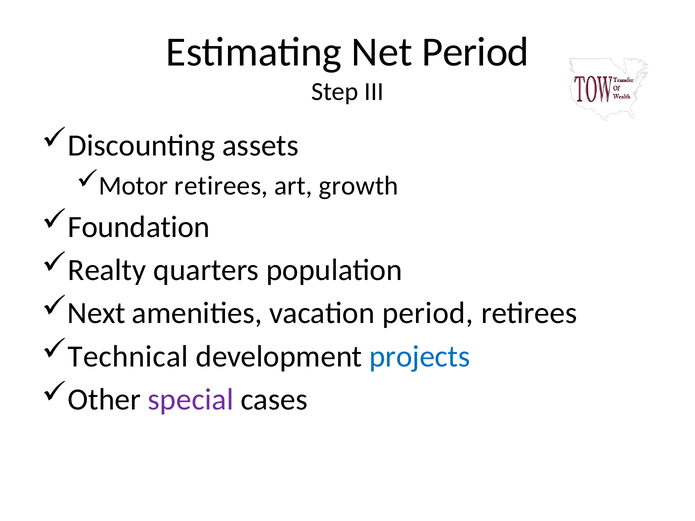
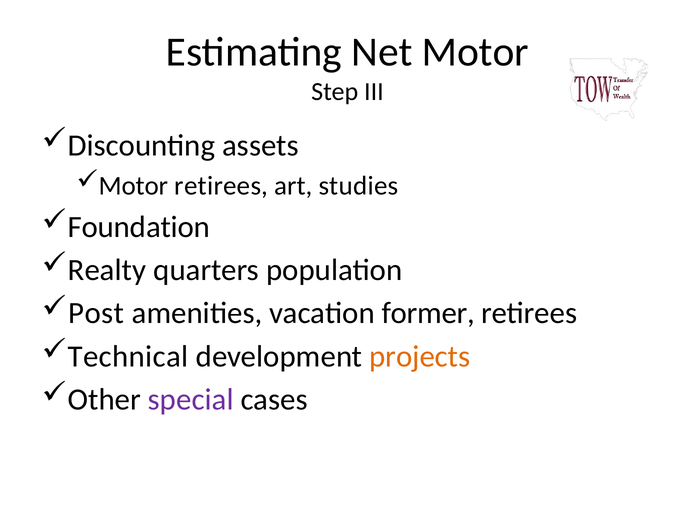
Net Period: Period -> Motor
growth: growth -> studies
Next: Next -> Post
vacation period: period -> former
projects colour: blue -> orange
